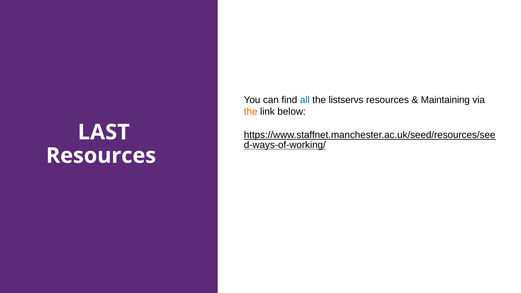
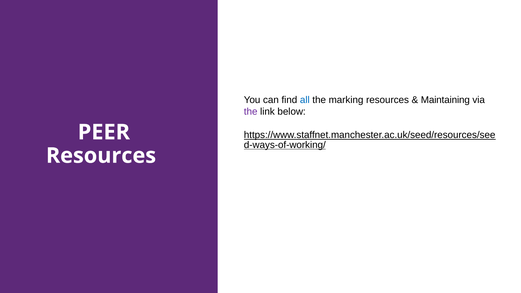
listservs: listservs -> marking
the at (251, 112) colour: orange -> purple
LAST: LAST -> PEER
